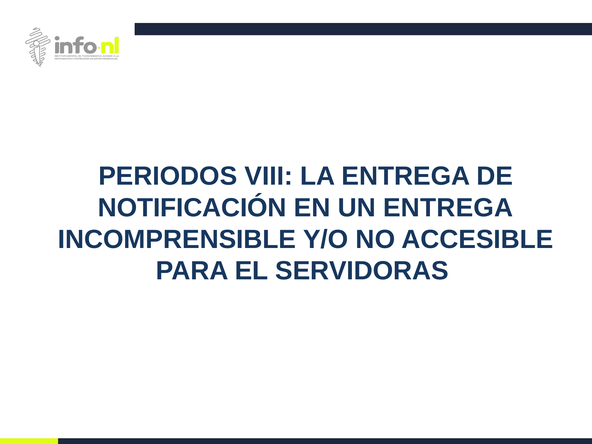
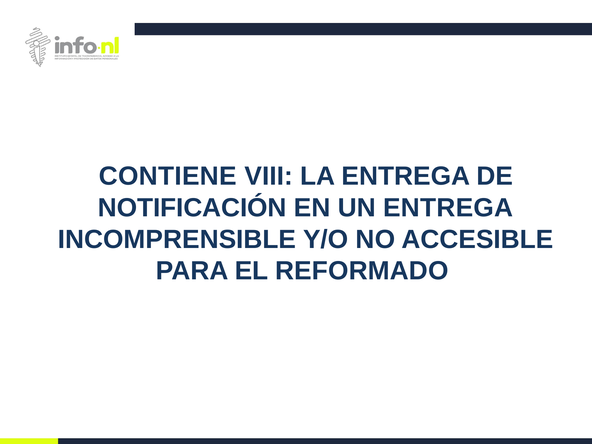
PERIODOS: PERIODOS -> CONTIENE
SERVIDORAS: SERVIDORAS -> REFORMADO
